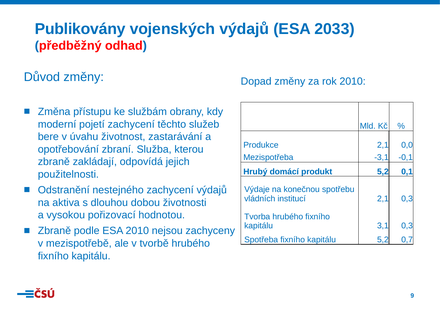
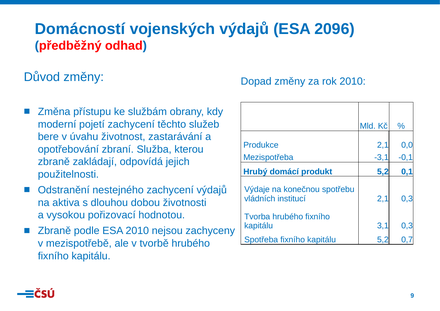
Publikovány: Publikovány -> Domácností
2033: 2033 -> 2096
